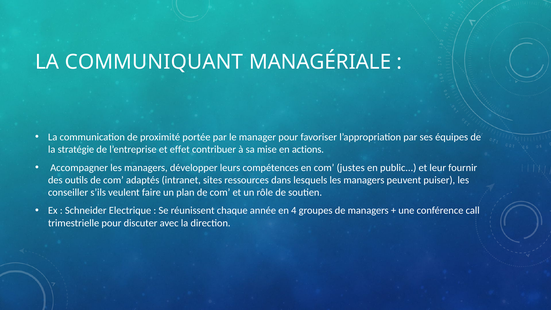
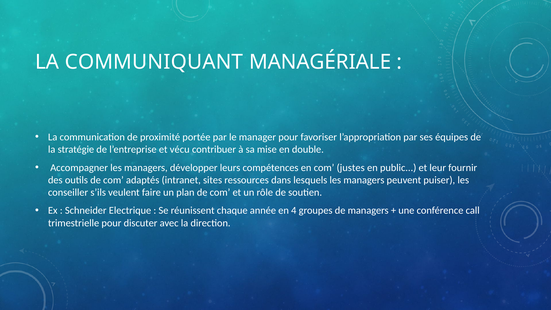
effet: effet -> vécu
actions: actions -> double
